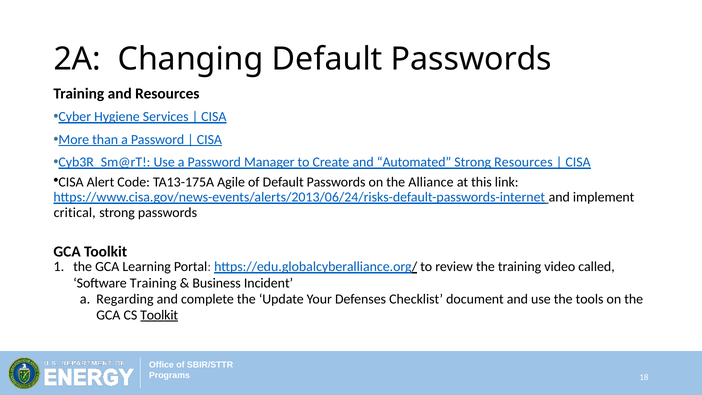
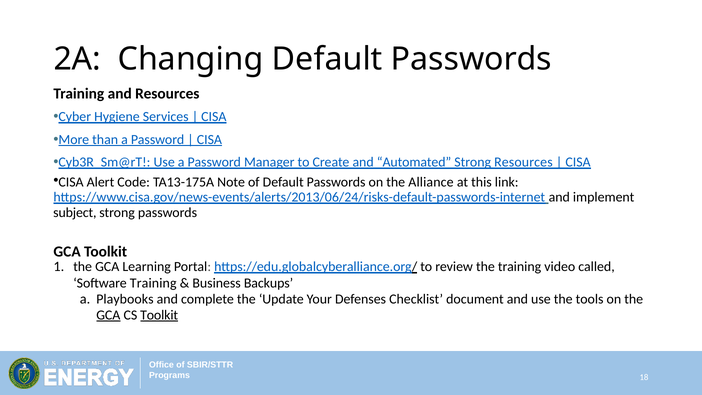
Agile: Agile -> Note
critical: critical -> subject
Incident: Incident -> Backups
Regarding: Regarding -> Playbooks
GCA at (108, 315) underline: none -> present
